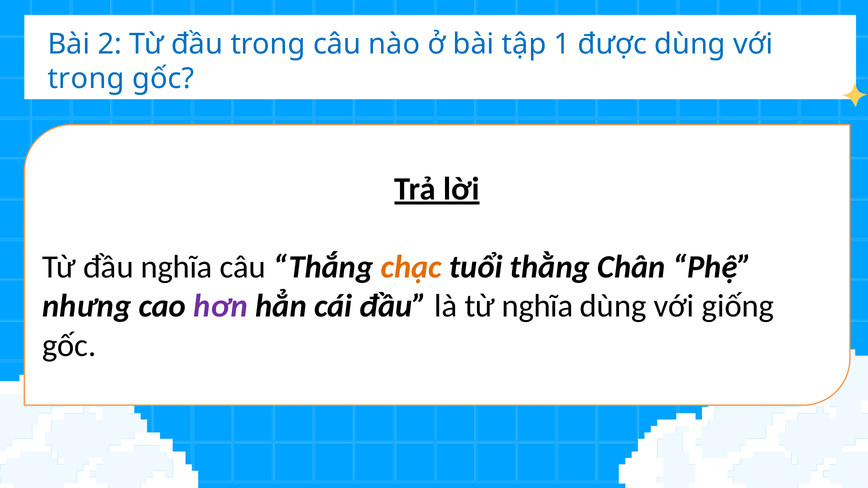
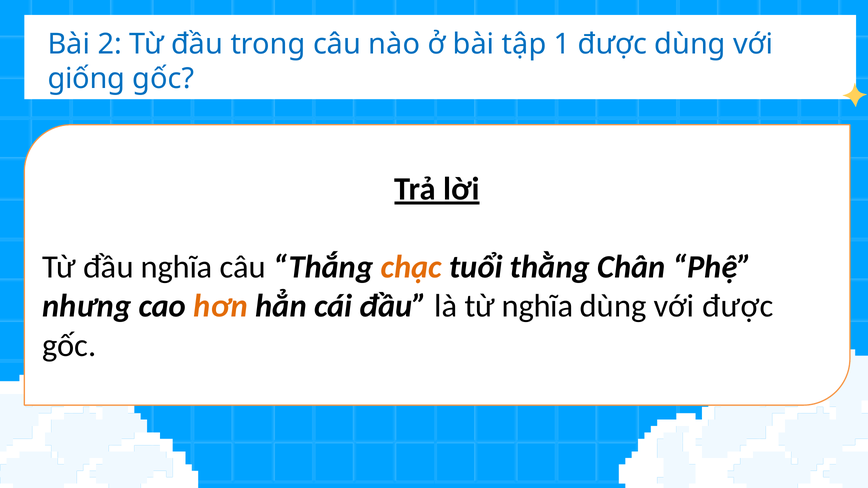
trong at (86, 79): trong -> giống
hơn colour: purple -> orange
với giống: giống -> được
